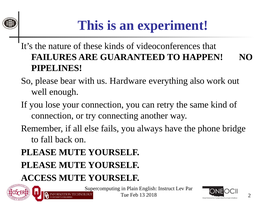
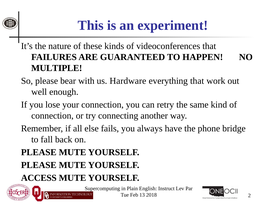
PIPELINES: PIPELINES -> MULTIPLE
everything also: also -> that
